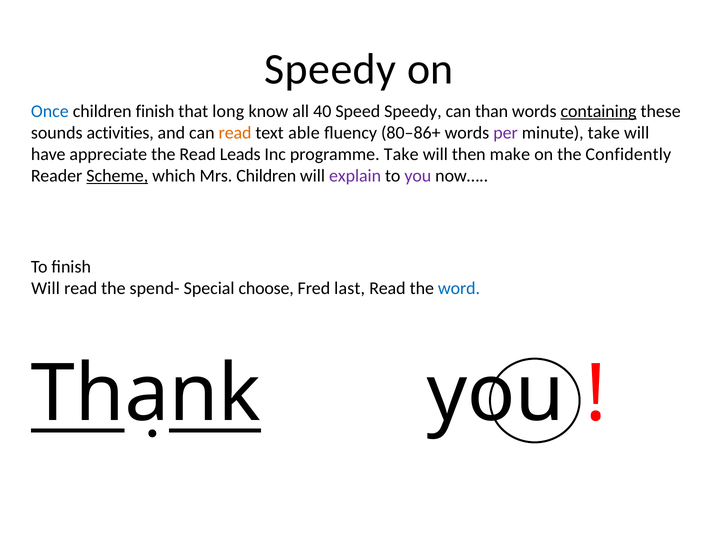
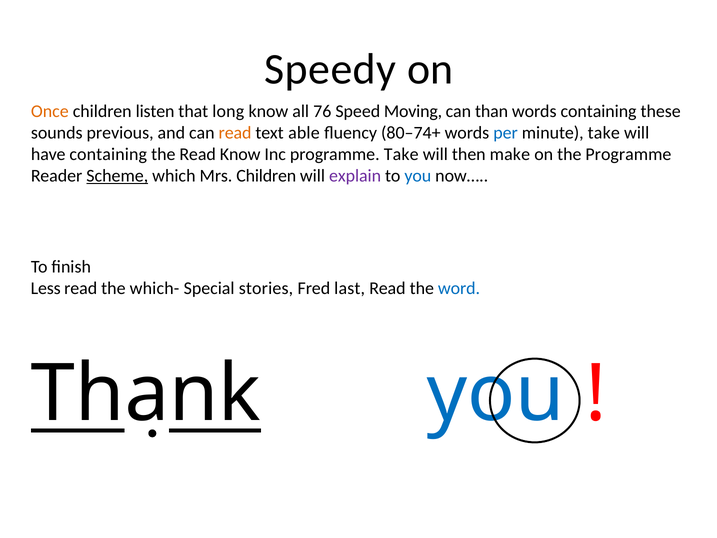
Once colour: blue -> orange
children finish: finish -> listen
40: 40 -> 76
Speed Speedy: Speedy -> Moving
containing at (599, 111) underline: present -> none
activities: activities -> previous
80–86+: 80–86+ -> 80–74+
per colour: purple -> blue
have appreciate: appreciate -> containing
Read Leads: Leads -> Know
the Confidently: Confidently -> Programme
you at (418, 176) colour: purple -> blue
Will at (46, 288): Will -> Less
spend-: spend- -> which-
choose: choose -> stories
you at (496, 394) colour: black -> blue
